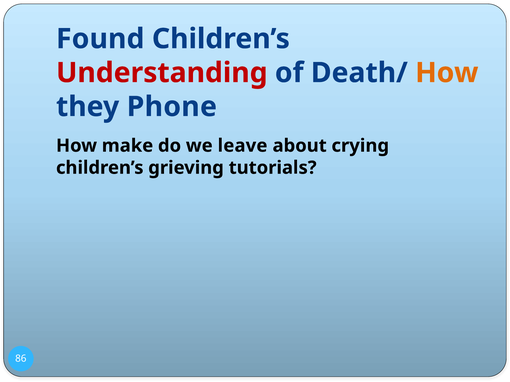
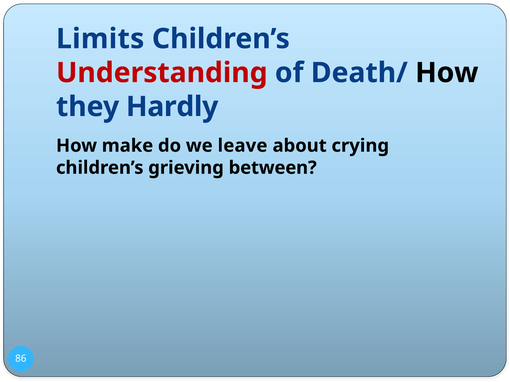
Found: Found -> Limits
How at (447, 73) colour: orange -> black
Phone: Phone -> Hardly
tutorials: tutorials -> between
